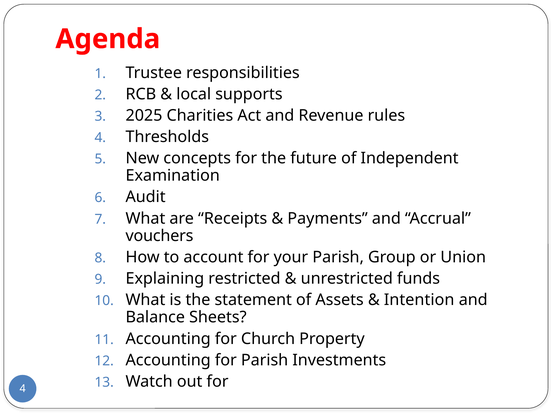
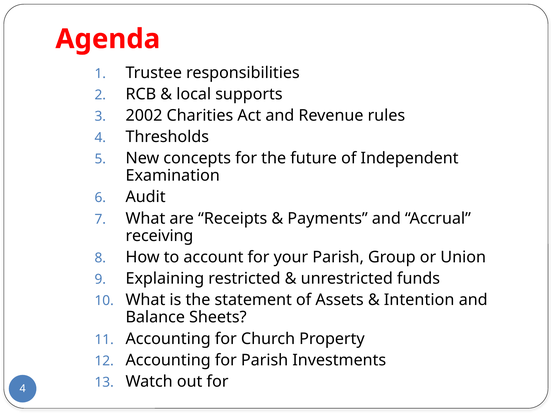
2025: 2025 -> 2002
vouchers: vouchers -> receiving
